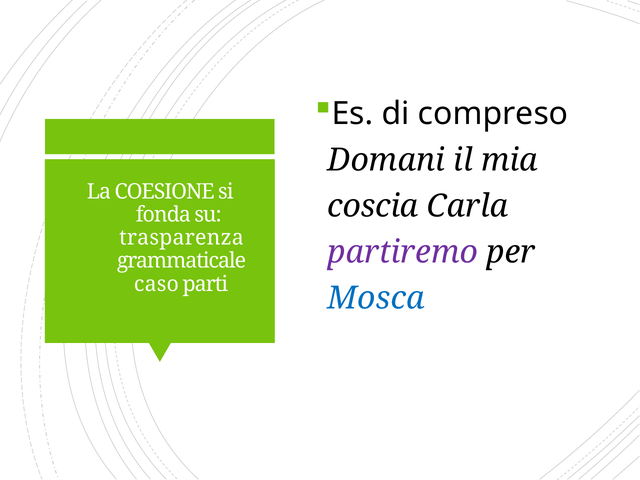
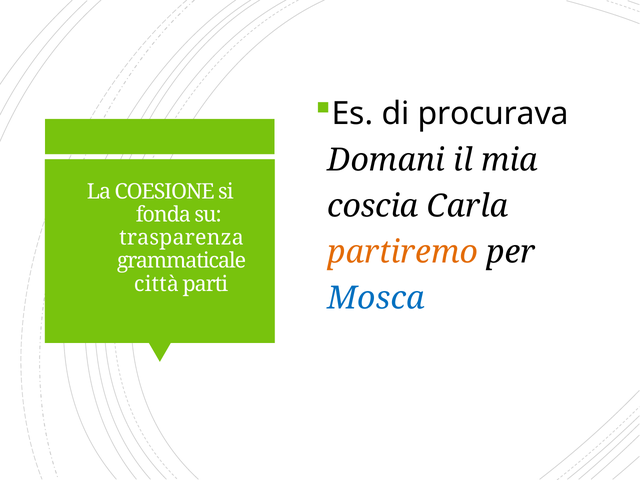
compreso: compreso -> procurava
partiremo colour: purple -> orange
caso: caso -> città
